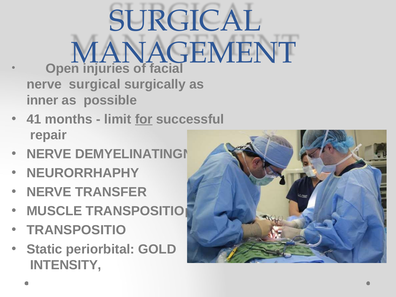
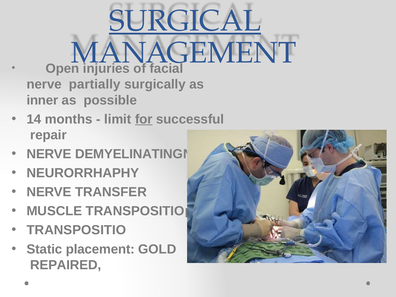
SURGICAL at (185, 21) underline: none -> present
nerve surgical: surgical -> partially
41: 41 -> 14
periorbital: periorbital -> placement
INTENSITY: INTENSITY -> REPAIRED
